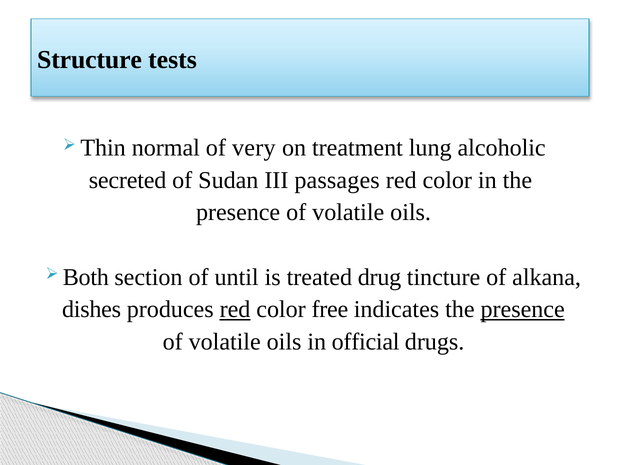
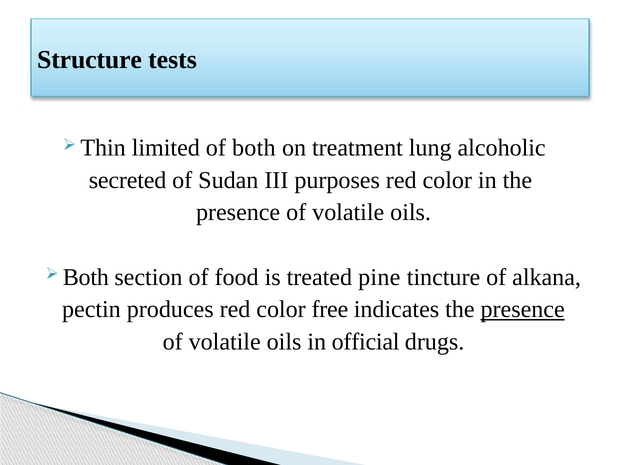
normal: normal -> limited
of very: very -> both
passages: passages -> purposes
until: until -> food
drug: drug -> pine
dishes: dishes -> pectin
red at (235, 309) underline: present -> none
